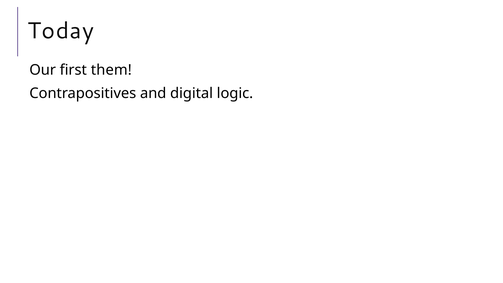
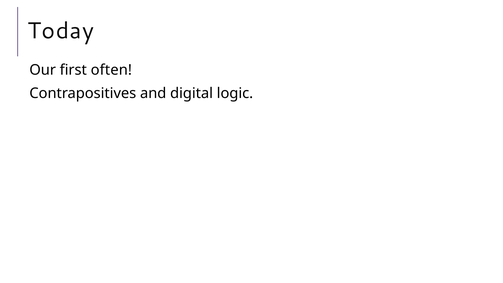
them: them -> often
